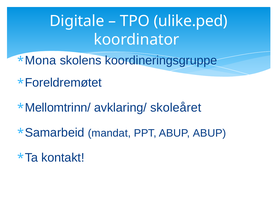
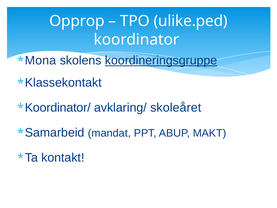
Digitale: Digitale -> Opprop
koordineringsgruppe underline: none -> present
Foreldremøtet: Foreldremøtet -> Klassekontakt
Mellomtrinn/: Mellomtrinn/ -> Koordinator/
ABUP ABUP: ABUP -> MAKT
